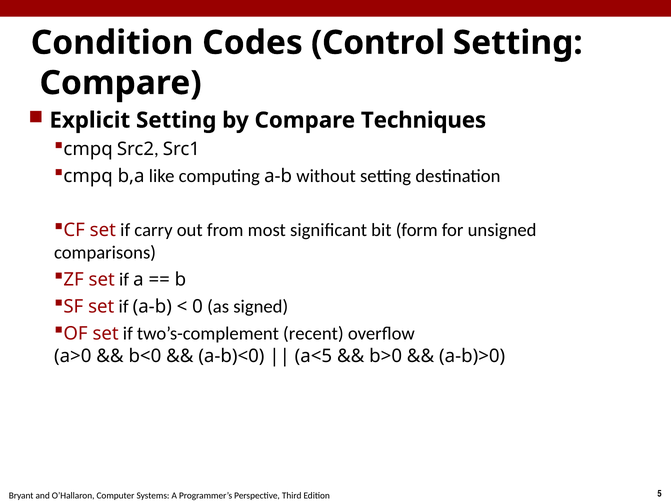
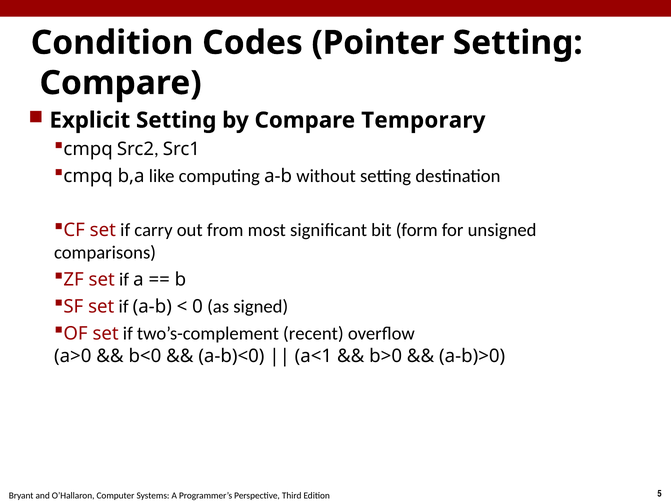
Control: Control -> Pointer
Techniques: Techniques -> Temporary
a<5: a<5 -> a<1
